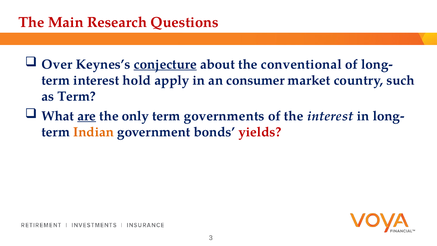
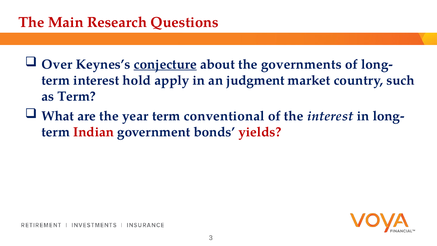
conventional: conventional -> governments
consumer: consumer -> judgment
are underline: present -> none
only: only -> year
governments: governments -> conventional
Indian colour: orange -> red
